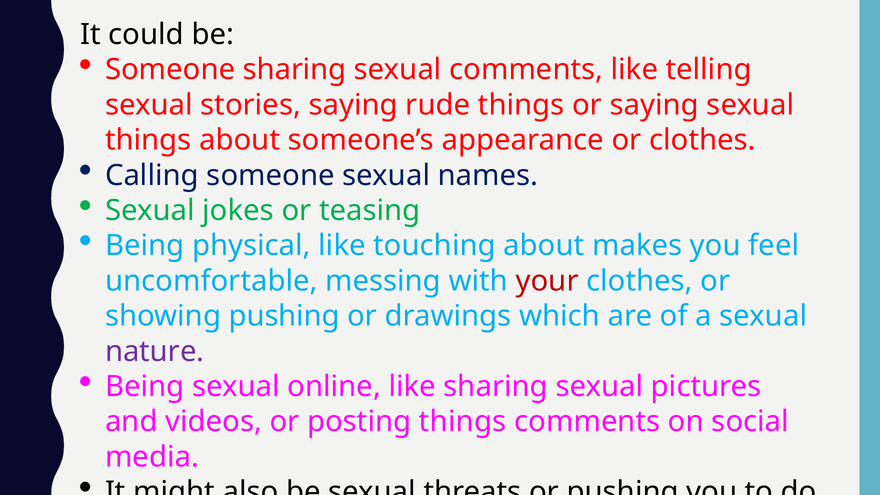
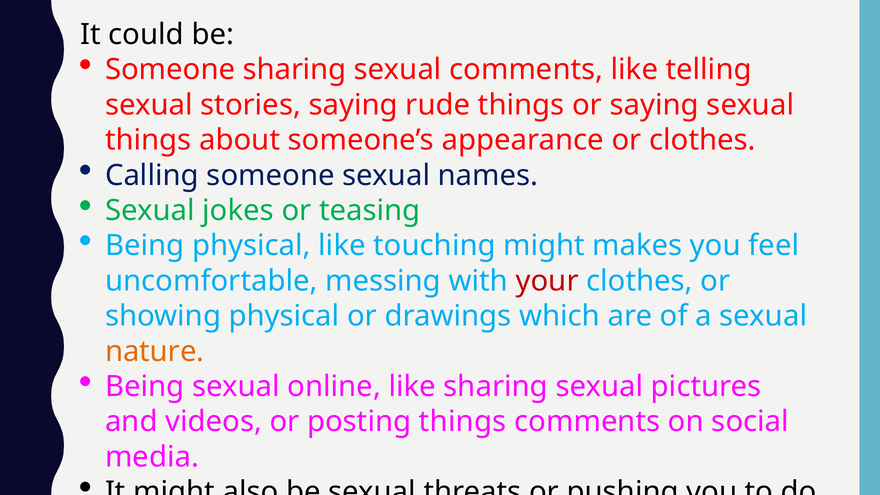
touching about: about -> might
showing pushing: pushing -> physical
nature colour: purple -> orange
